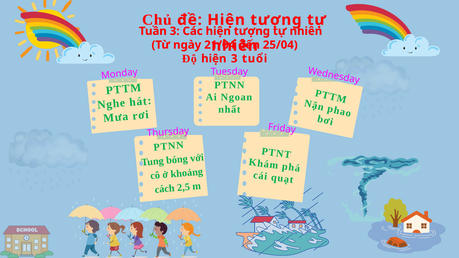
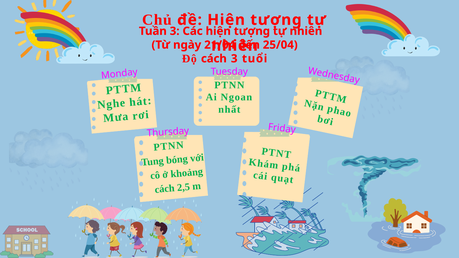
Độ hiện: hiện -> cách
